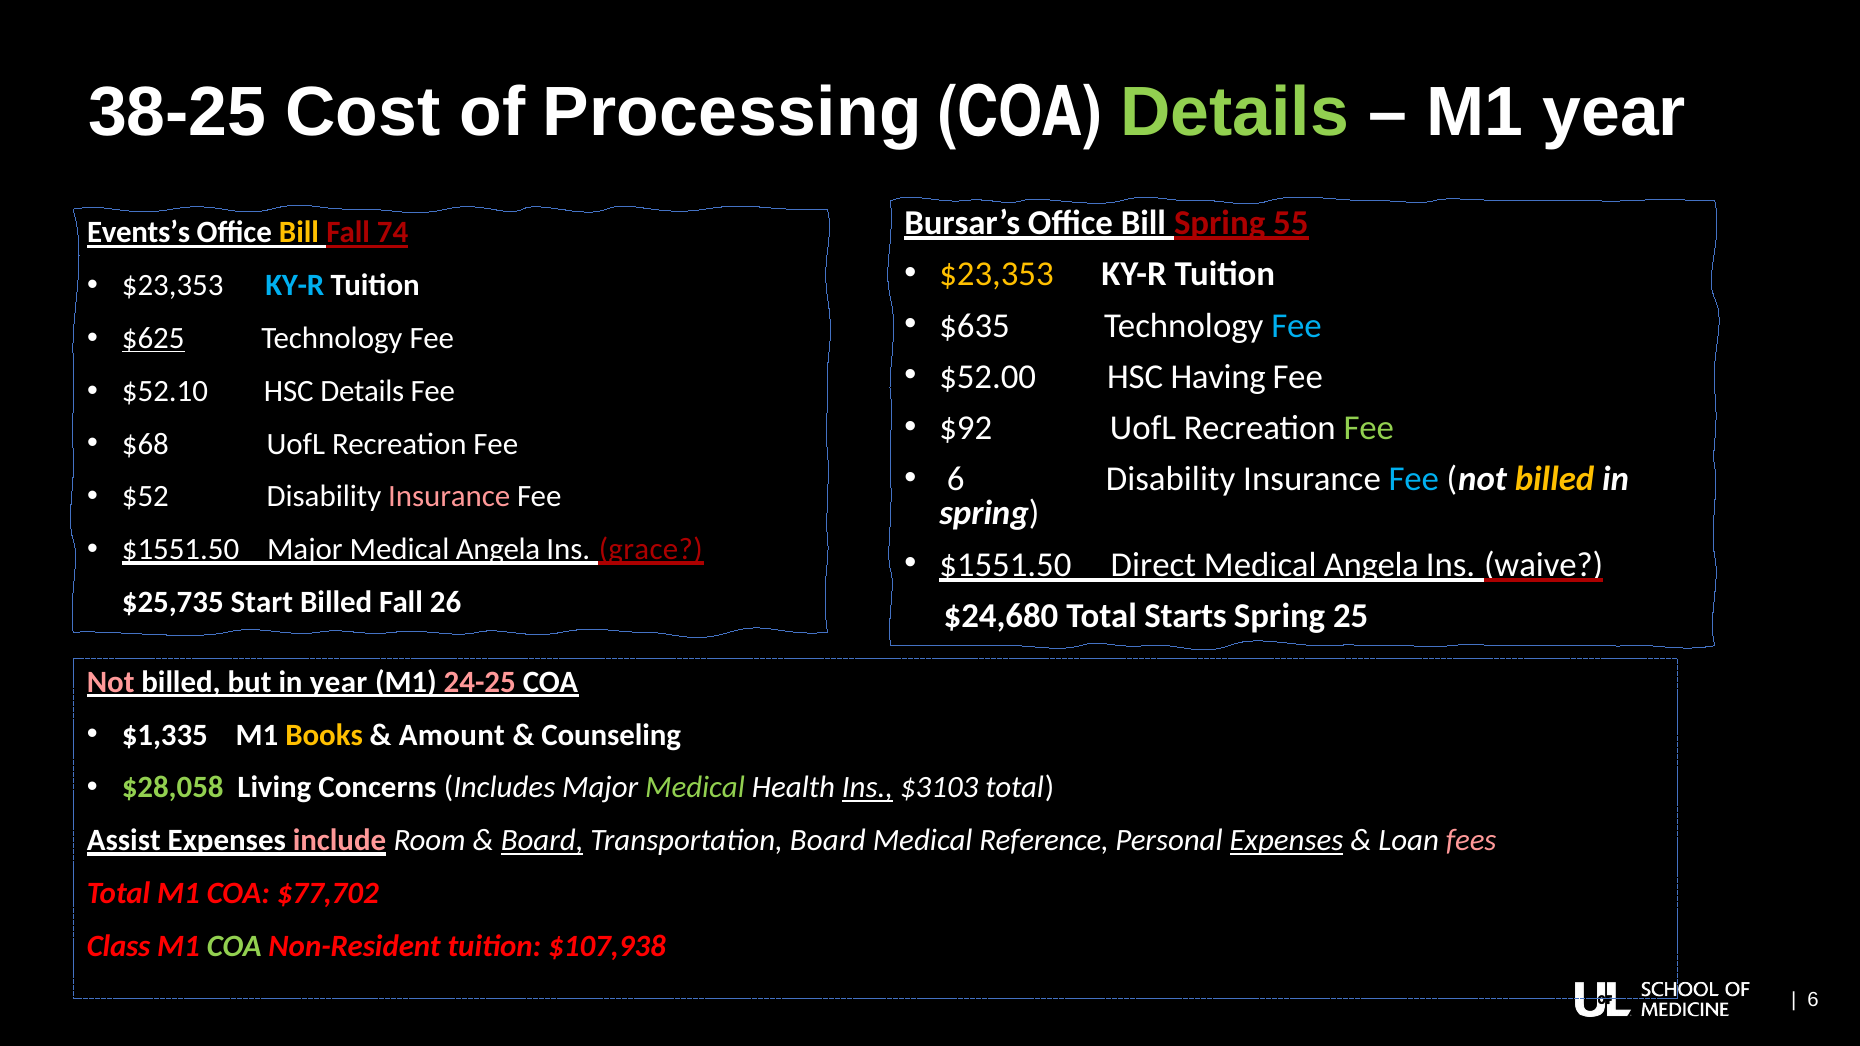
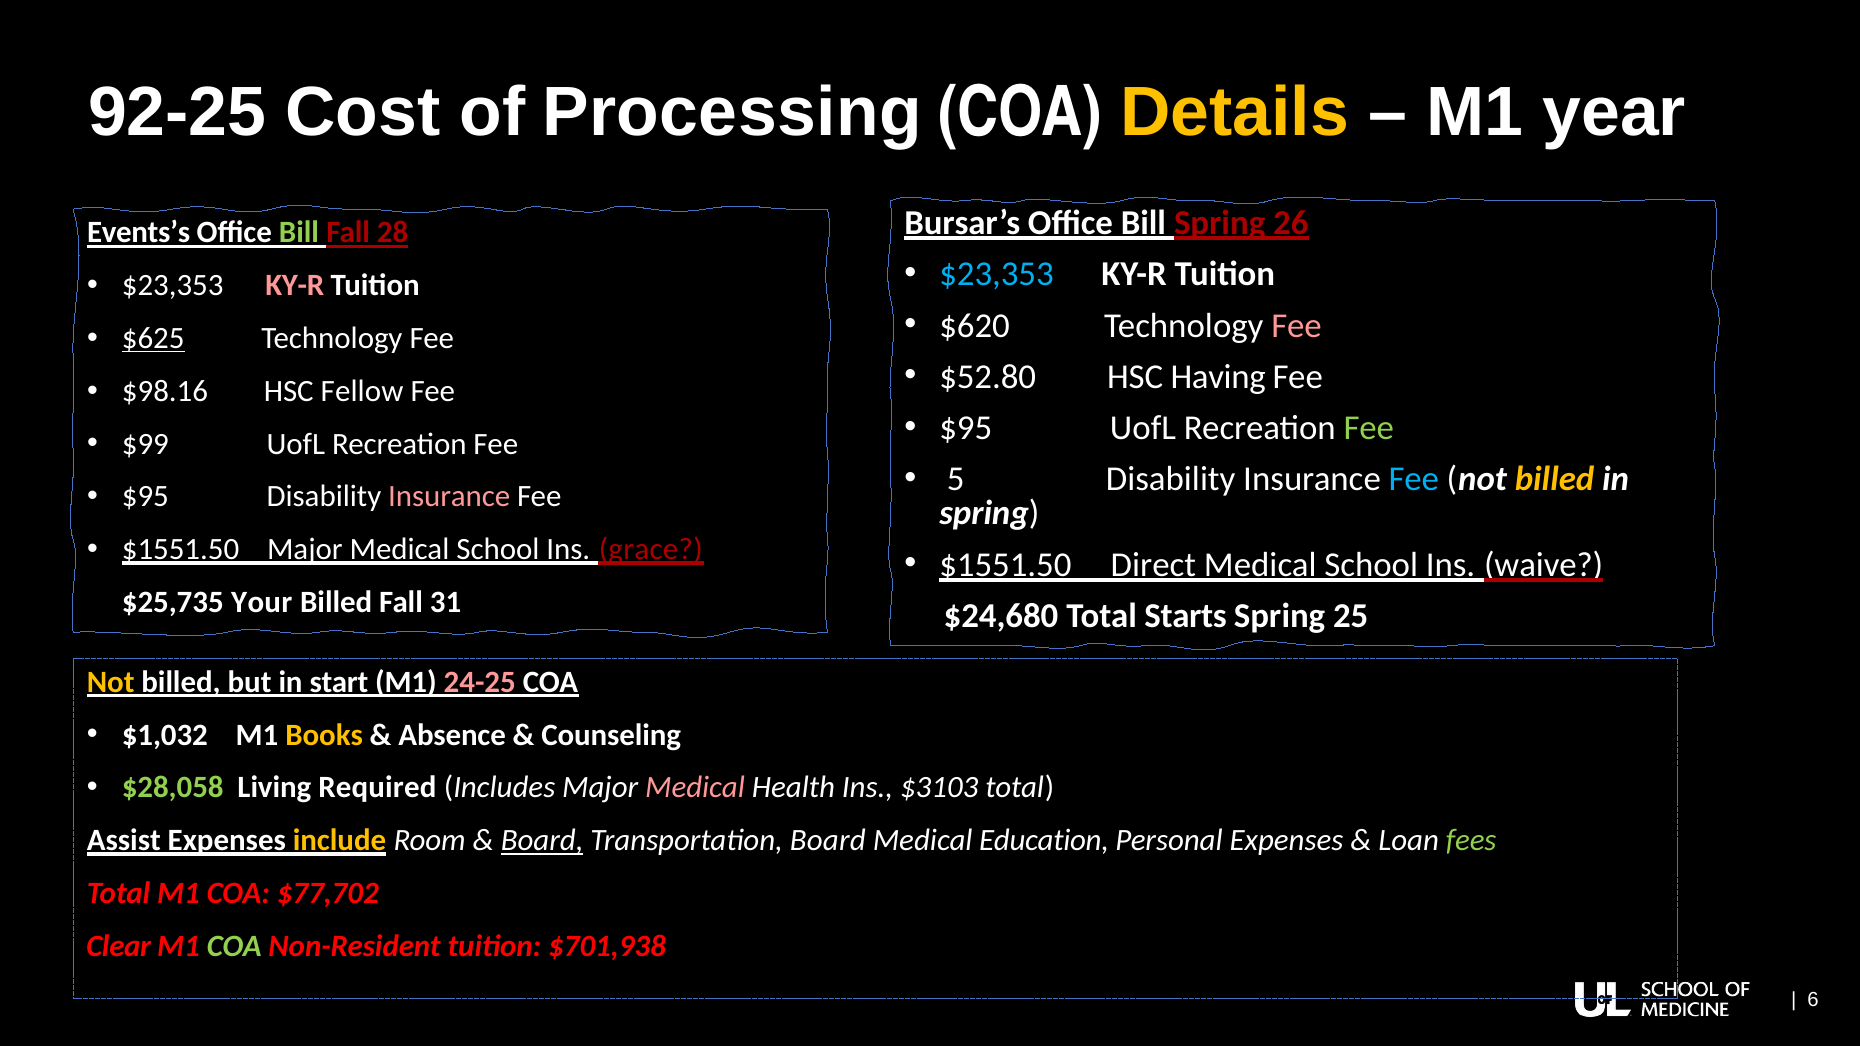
38-25: 38-25 -> 92-25
Details at (1235, 113) colour: light green -> yellow
55: 55 -> 26
Bill at (299, 233) colour: yellow -> light green
74: 74 -> 28
$23,353 at (997, 274) colour: yellow -> light blue
KY-R at (295, 285) colour: light blue -> pink
$635: $635 -> $620
Fee at (1297, 326) colour: light blue -> pink
$52.00: $52.00 -> $52.80
$52.10: $52.10 -> $98.16
HSC Details: Details -> Fellow
$92 at (966, 428): $92 -> $95
$68: $68 -> $99
6 at (956, 480): 6 -> 5
$52 at (145, 497): $52 -> $95
Major Medical Angela: Angela -> School
Angela at (1371, 565): Angela -> School
Start: Start -> Your
26: 26 -> 31
Not at (111, 682) colour: pink -> yellow
in year: year -> start
$1,335: $1,335 -> $1,032
Amount: Amount -> Absence
Concerns: Concerns -> Required
Medical at (695, 788) colour: light green -> pink
Ins at (868, 788) underline: present -> none
include colour: pink -> yellow
Reference: Reference -> Education
Expenses at (1287, 841) underline: present -> none
fees colour: pink -> light green
Class: Class -> Clear
$107,938: $107,938 -> $701,938
